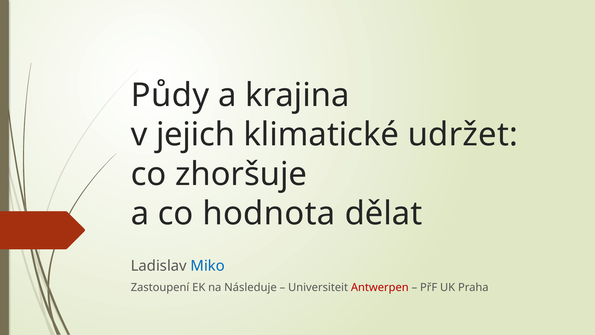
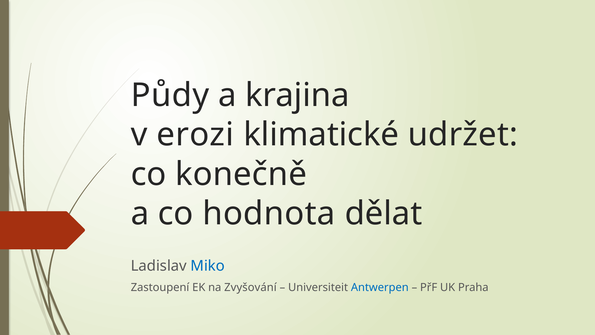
jejich: jejich -> erozi
zhoršuje: zhoršuje -> konečně
Následuje: Následuje -> Zvyšování
Antwerpen colour: red -> blue
